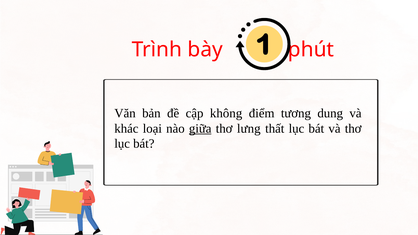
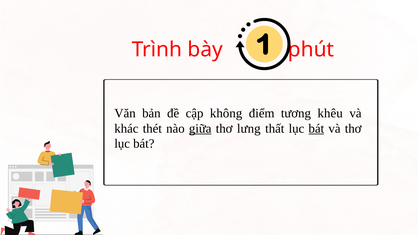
dung: dung -> khêu
loại: loại -> thét
bát at (316, 129) underline: none -> present
